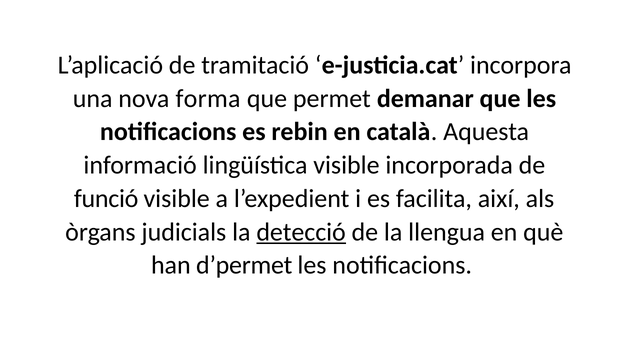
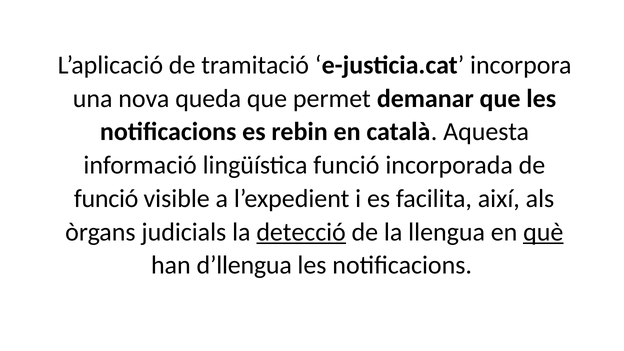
forma: forma -> queda
lingüística visible: visible -> funció
què underline: none -> present
d’permet: d’permet -> d’llengua
